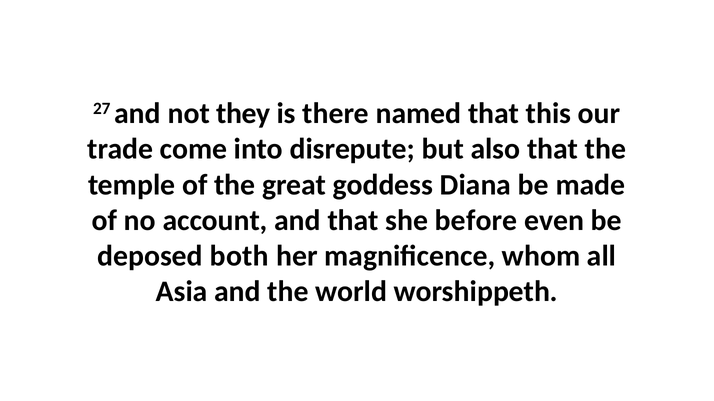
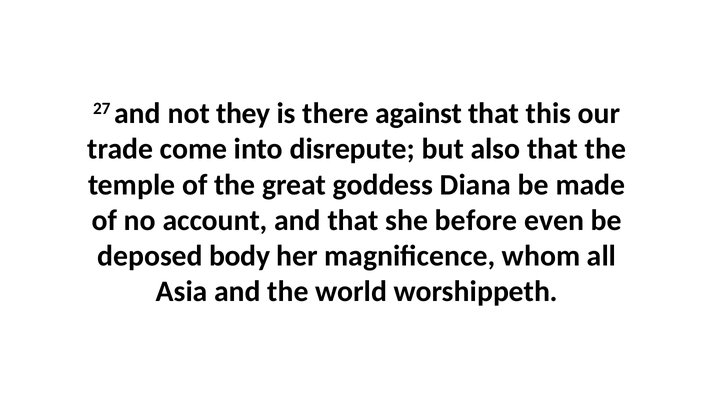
named: named -> against
both: both -> body
